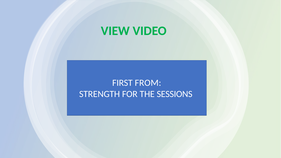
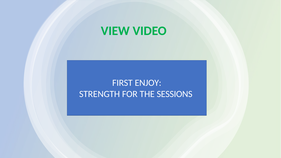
FROM: FROM -> ENJOY
